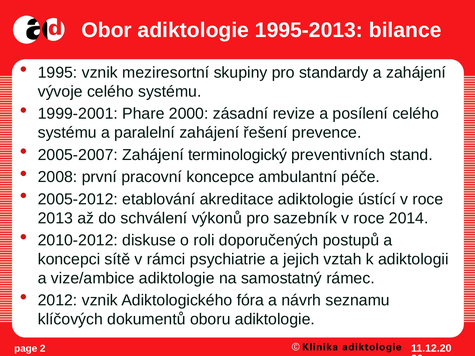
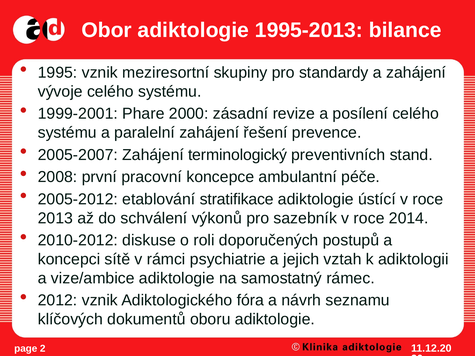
akreditace: akreditace -> stratifikace
